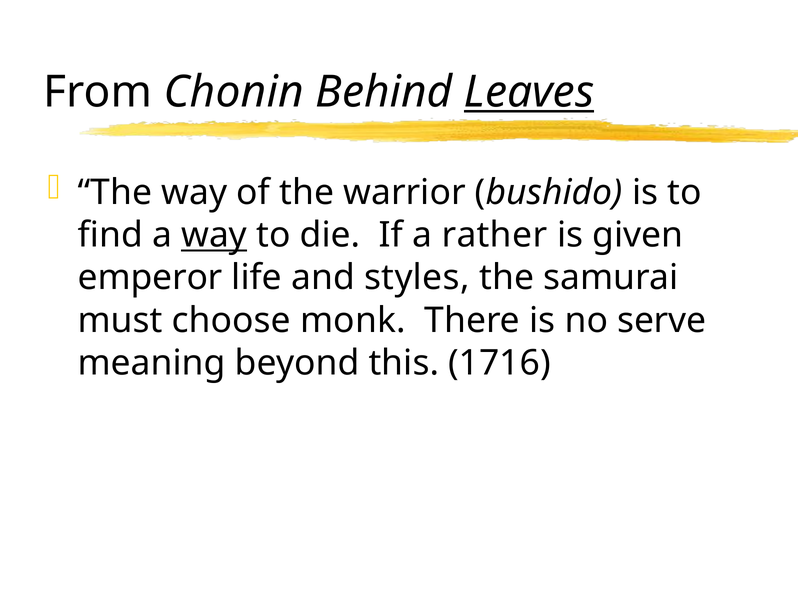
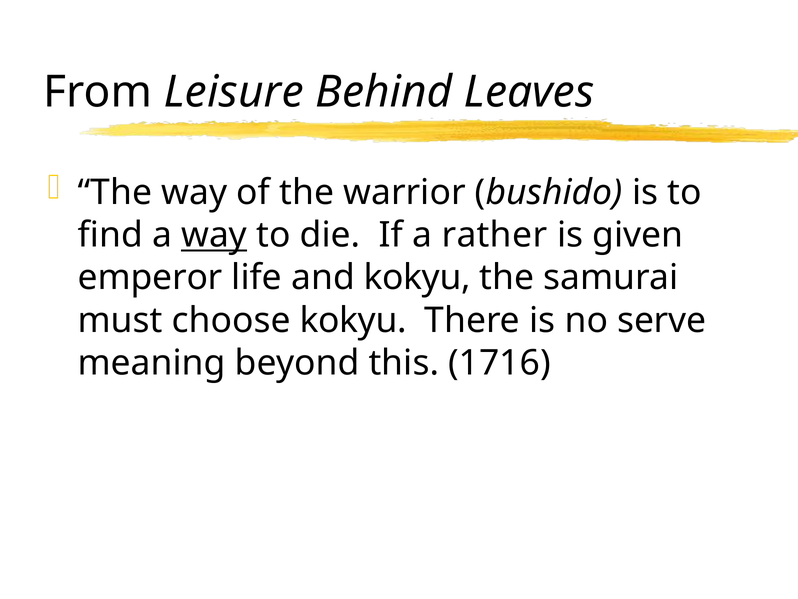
Chonin: Chonin -> Leisure
Leaves underline: present -> none
and styles: styles -> kokyu
choose monk: monk -> kokyu
